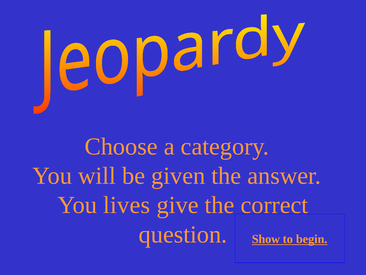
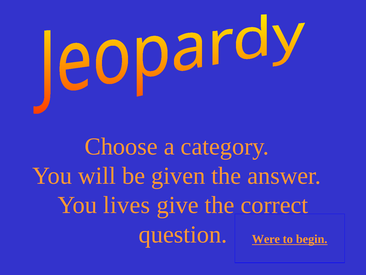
Show: Show -> Were
